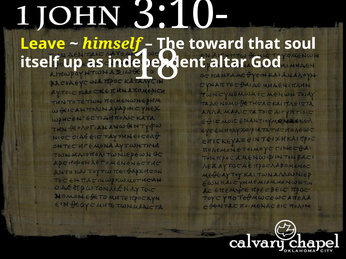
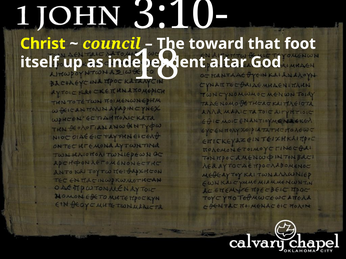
Leave: Leave -> Christ
himself: himself -> council
soul: soul -> foot
